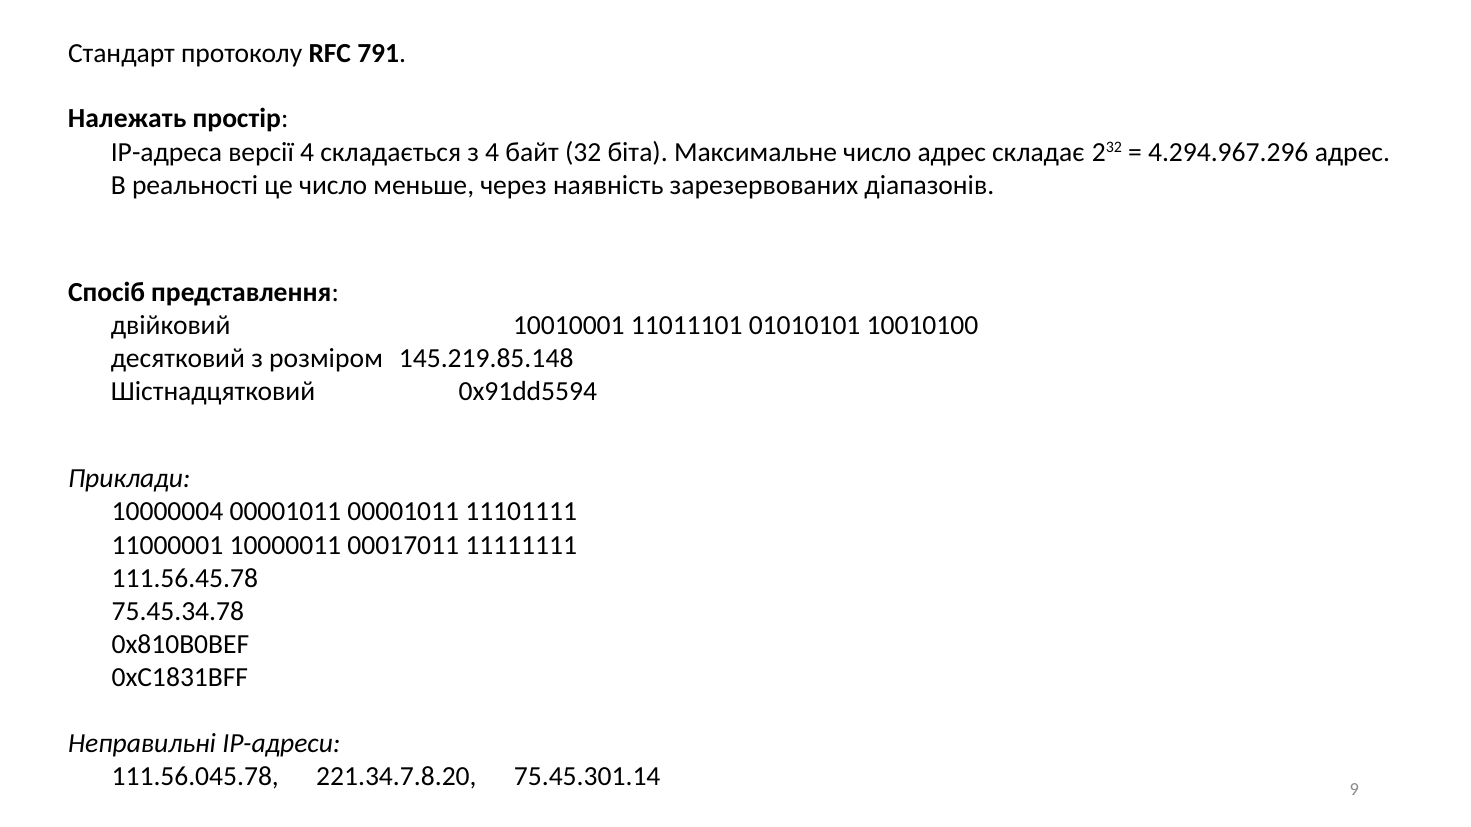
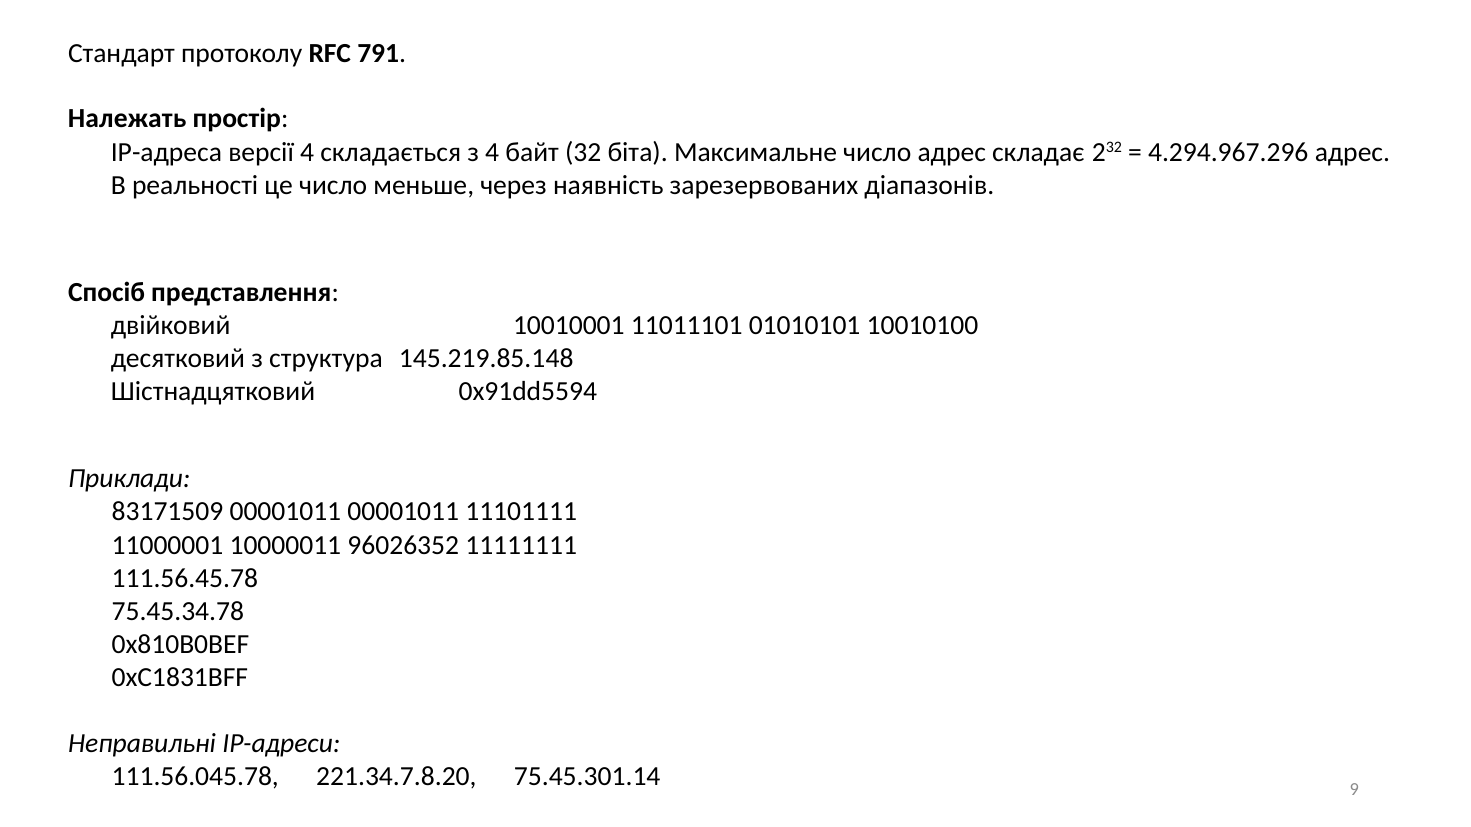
розміром: розміром -> структура
10000004: 10000004 -> 83171509
00017011: 00017011 -> 96026352
